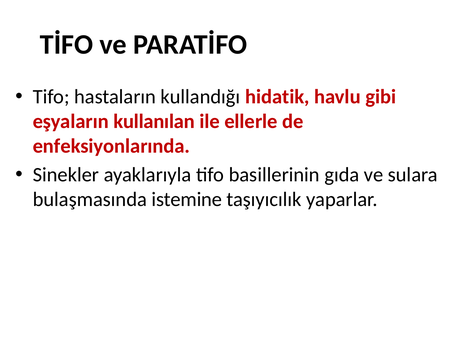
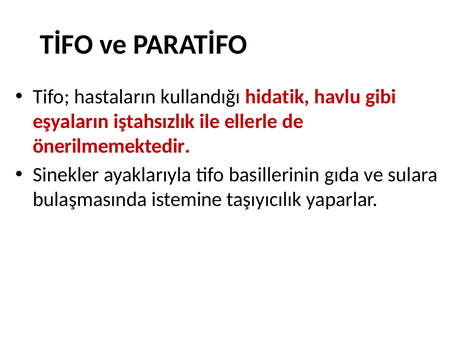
kullanılan: kullanılan -> iştahsızlık
enfeksiyonlarında: enfeksiyonlarında -> önerilmemektedir
